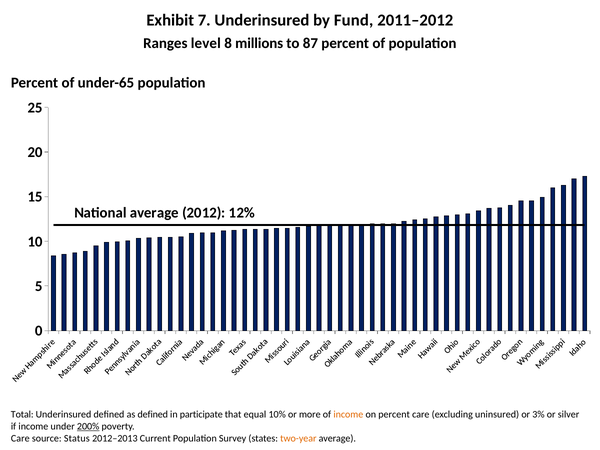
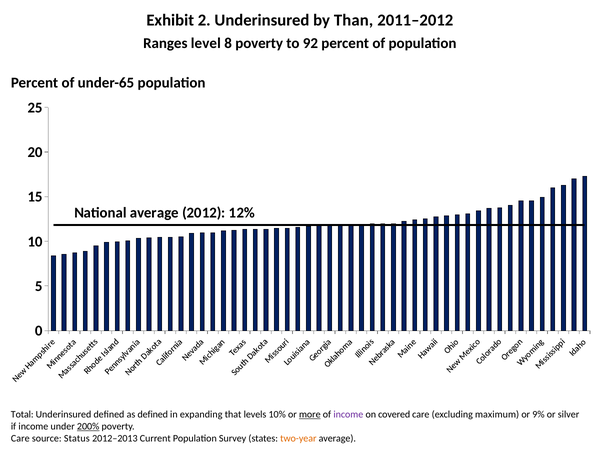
7: 7 -> 2
Fund: Fund -> Than
8 millions: millions -> poverty
87: 87 -> 92
participate: participate -> expanding
equal: equal -> levels
more underline: none -> present
income at (348, 414) colour: orange -> purple
on percent: percent -> covered
uninsured: uninsured -> maximum
3%: 3% -> 9%
